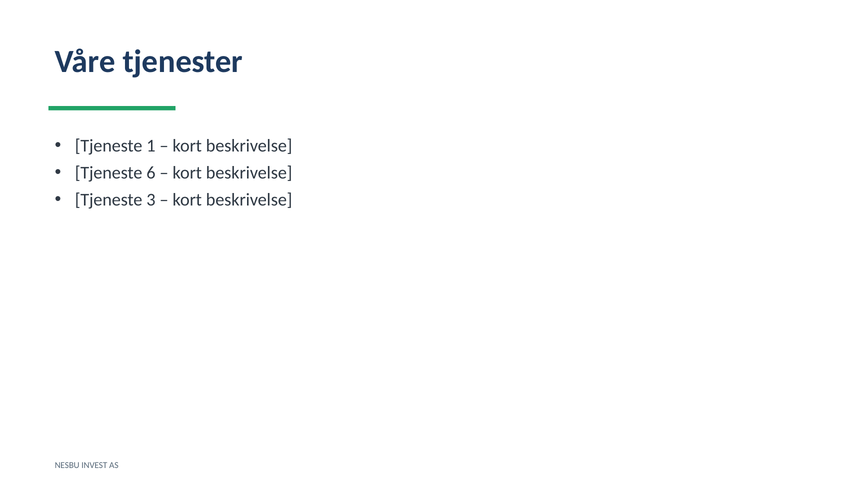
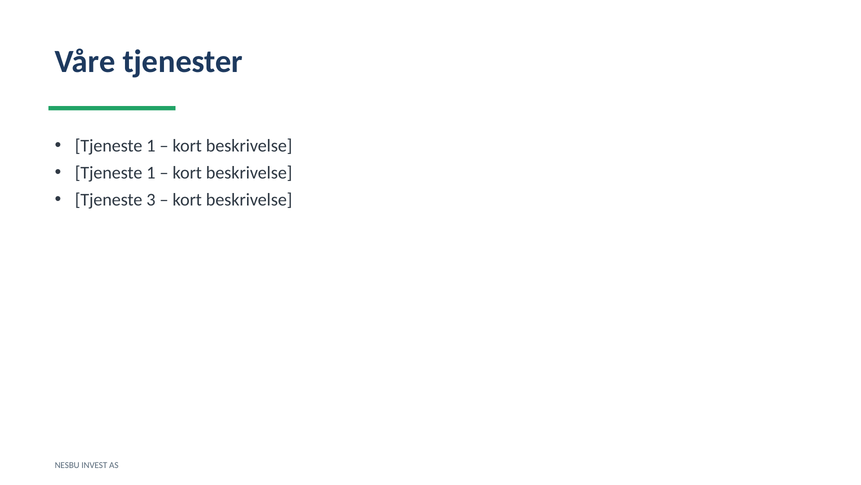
6 at (151, 173): 6 -> 1
